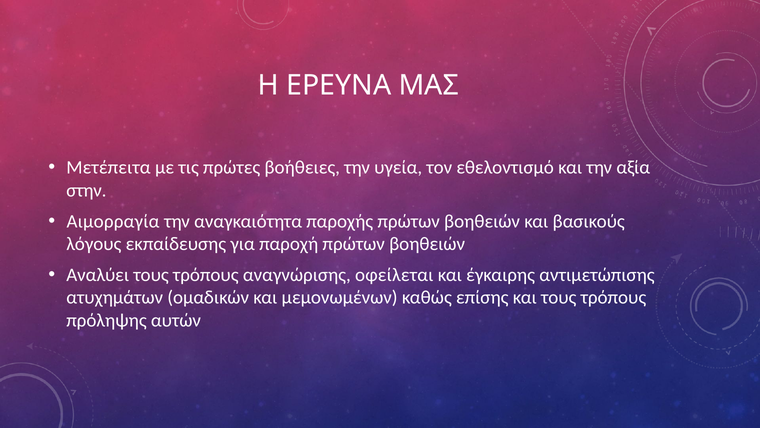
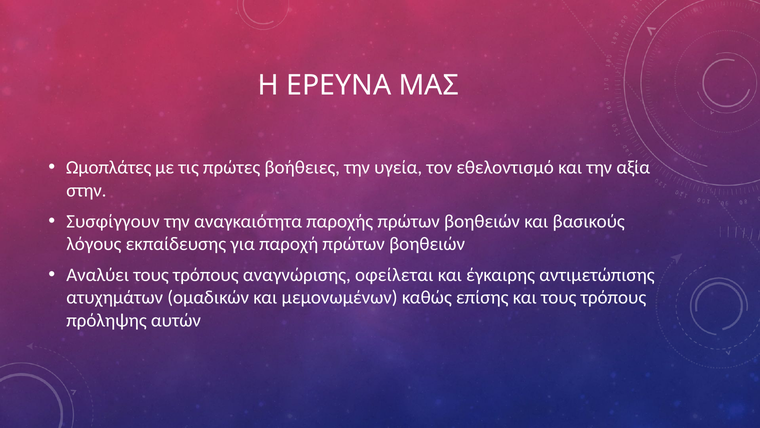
Μετέπειτα: Μετέπειτα -> Ωμοπλάτες
Αιμορραγία: Αιμορραγία -> Συσφίγγουν
